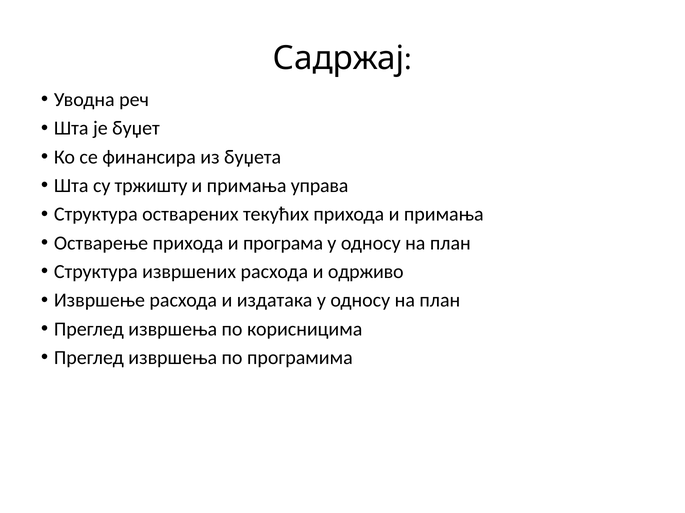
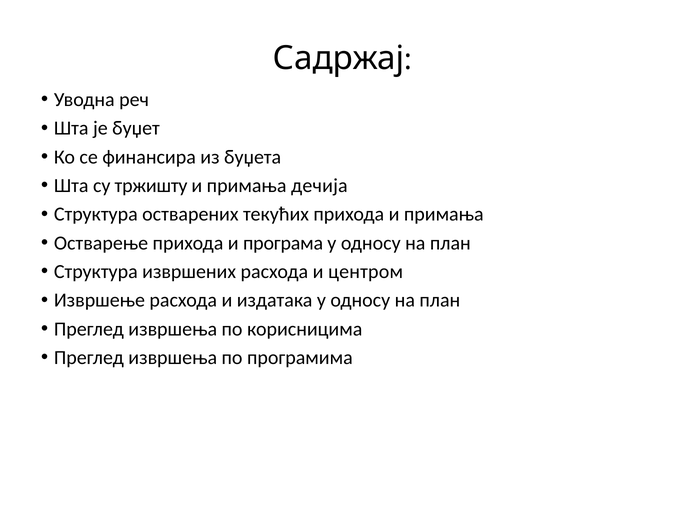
управа: управа -> дечија
одрживо: одрживо -> центром
